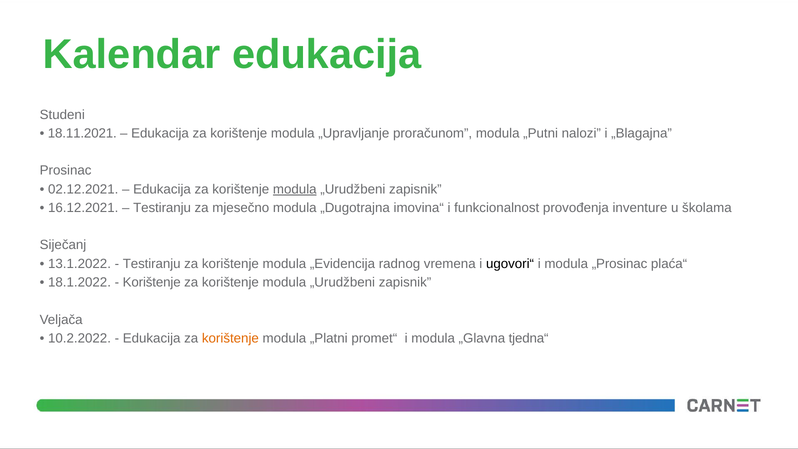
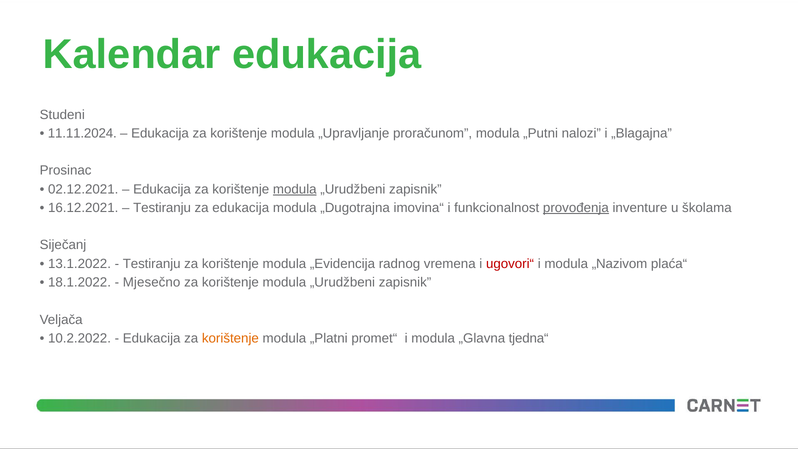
18.11.2021: 18.11.2021 -> 11.11.2024
za mjesečno: mjesečno -> edukacija
provođenja underline: none -> present
ugovori“ colour: black -> red
„Prosinac: „Prosinac -> „Nazivom
Korištenje at (152, 282): Korištenje -> Mjesečno
